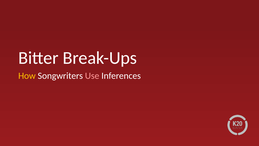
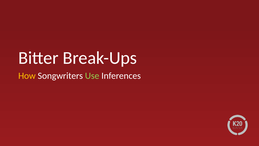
Use colour: pink -> light green
